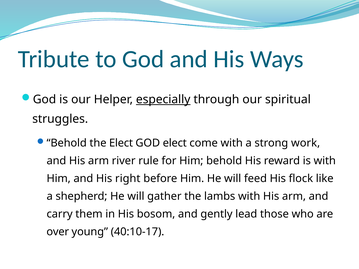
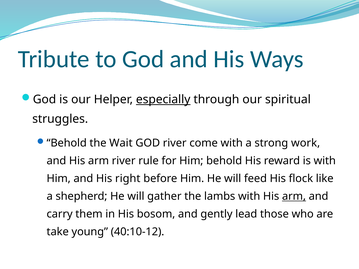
the Elect: Elect -> Wait
GOD elect: elect -> river
arm at (294, 196) underline: none -> present
over: over -> take
40:10-17: 40:10-17 -> 40:10-12
